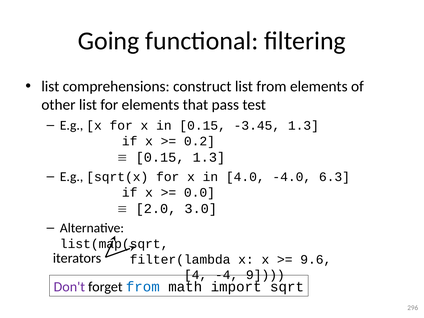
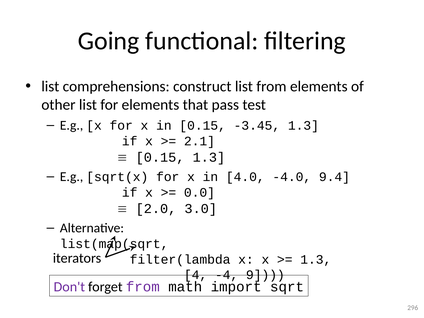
0.2: 0.2 -> 2.1
6.3: 6.3 -> 9.4
9.6 at (316, 259): 9.6 -> 1.3
from at (143, 287) colour: blue -> purple
